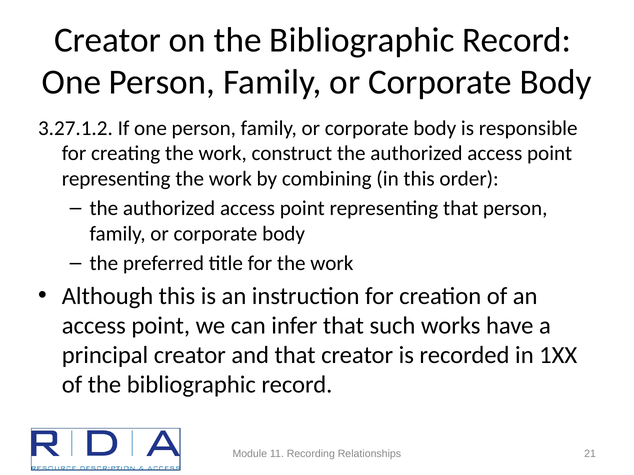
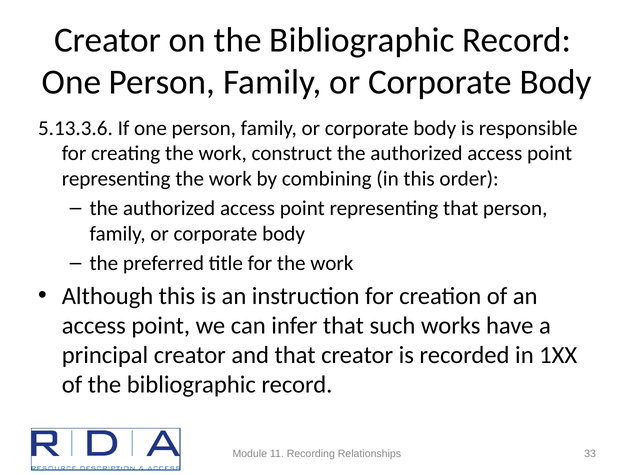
3.27.1.2: 3.27.1.2 -> 5.13.3.6
21: 21 -> 33
